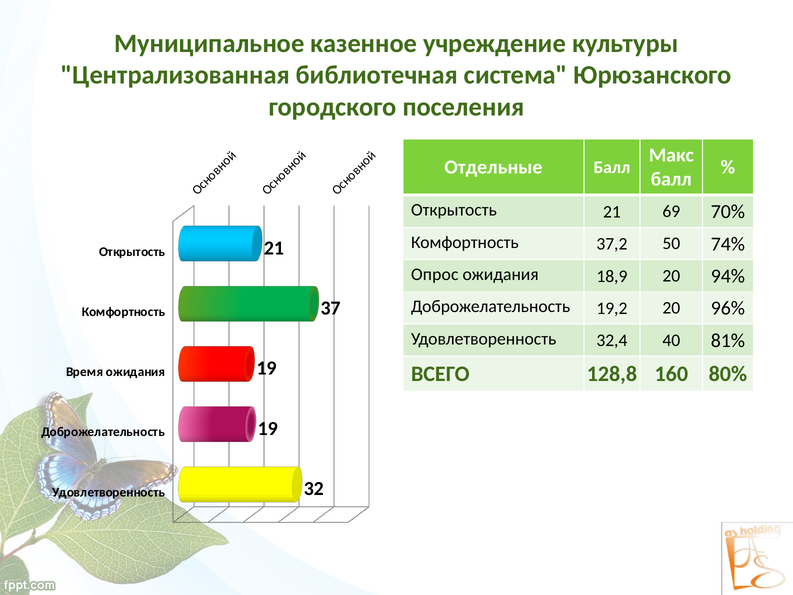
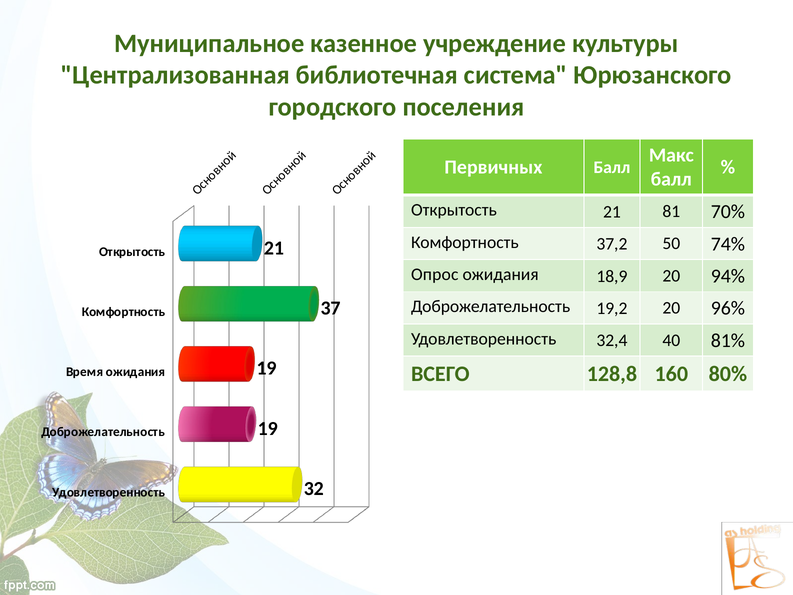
Отдельные: Отдельные -> Первичных
69: 69 -> 81
